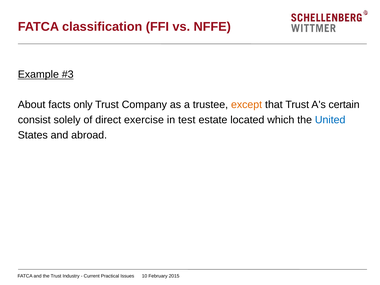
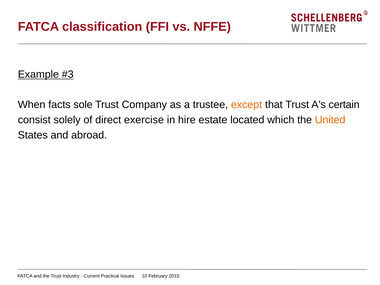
About: About -> When
only: only -> sole
test: test -> hire
United colour: blue -> orange
